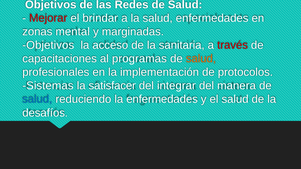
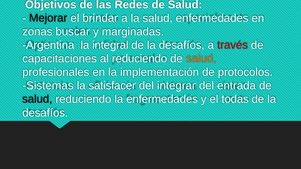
Mejorar colour: red -> black
mental: mental -> buscar
Objetivos at (48, 45): Objetivos -> Argentina
acceso: acceso -> integral
sanitaria at (182, 45): sanitaria -> desafíos
al programas: programas -> reduciendo
manera: manera -> entrada
salud at (37, 99) colour: blue -> black
el salud: salud -> todas
